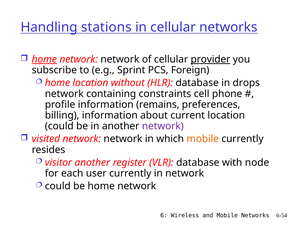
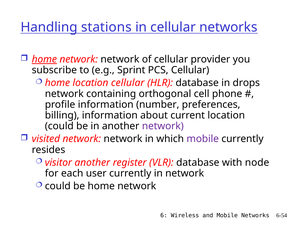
provider underline: present -> none
PCS Foreign: Foreign -> Cellular
location without: without -> cellular
constraints: constraints -> orthogonal
remains: remains -> number
mobile at (203, 139) colour: orange -> purple
